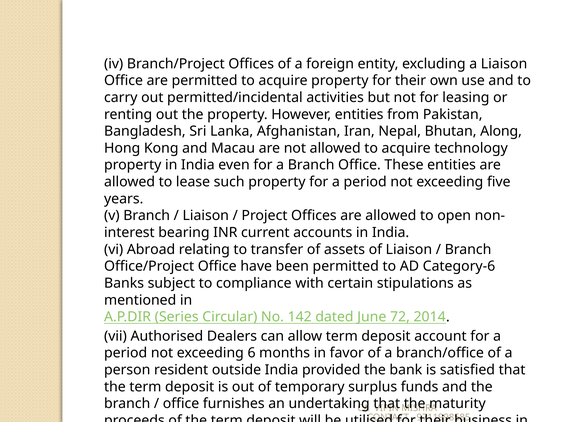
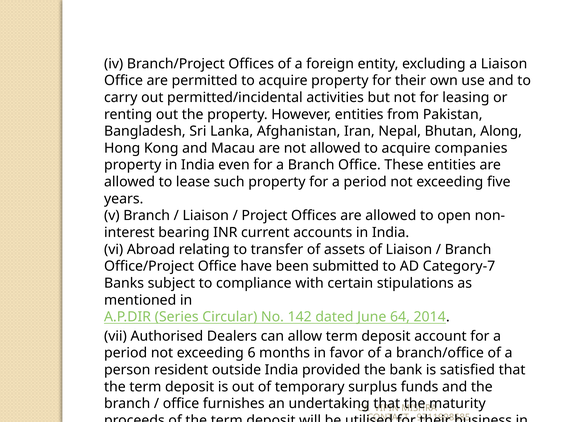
acquire technology: technology -> companies
been permitted: permitted -> submitted
Category-6: Category-6 -> Category-7
72: 72 -> 64
